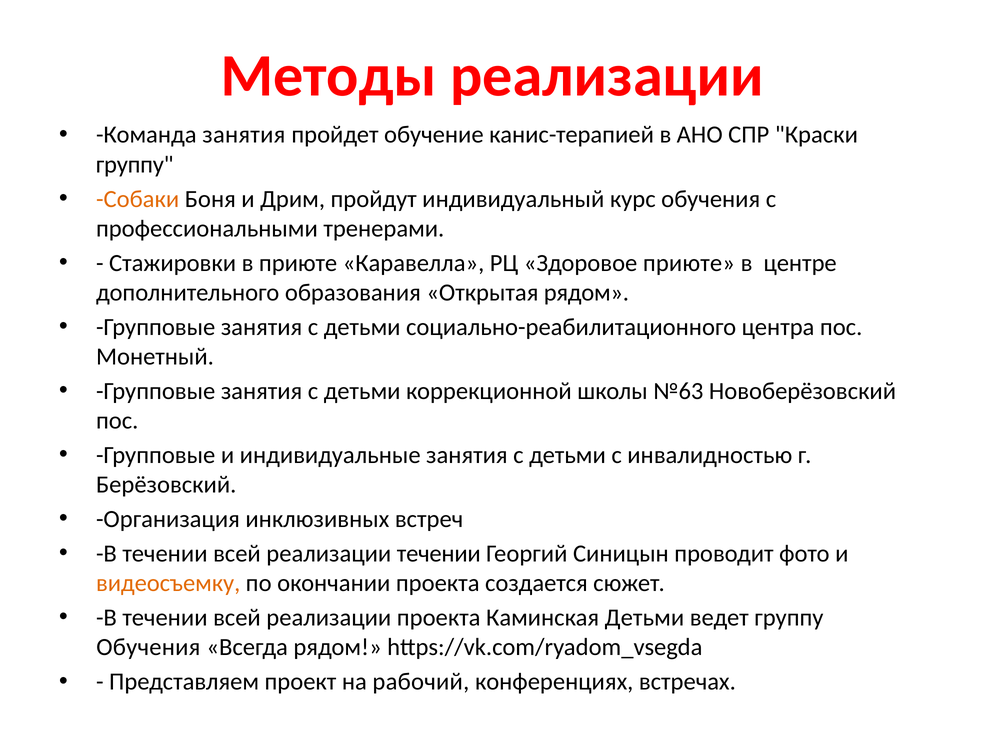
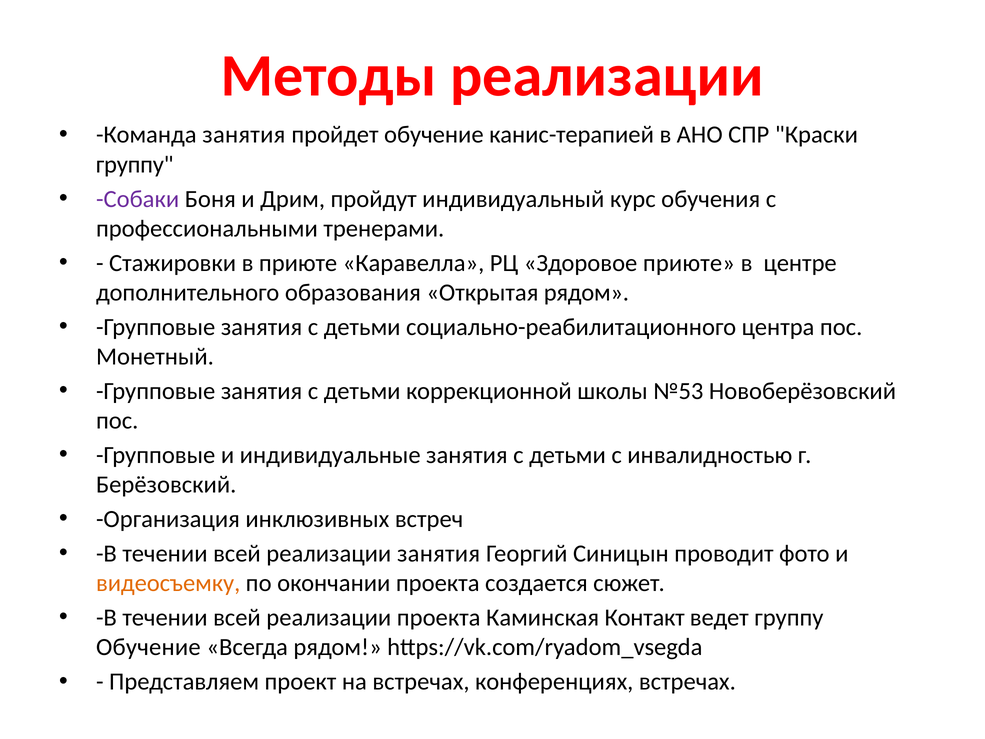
Собаки colour: orange -> purple
№63: №63 -> №53
реализации течении: течении -> занятия
Каминская Детьми: Детьми -> Контакт
Обучения at (148, 647): Обучения -> Обучение
на рабочий: рабочий -> встречах
